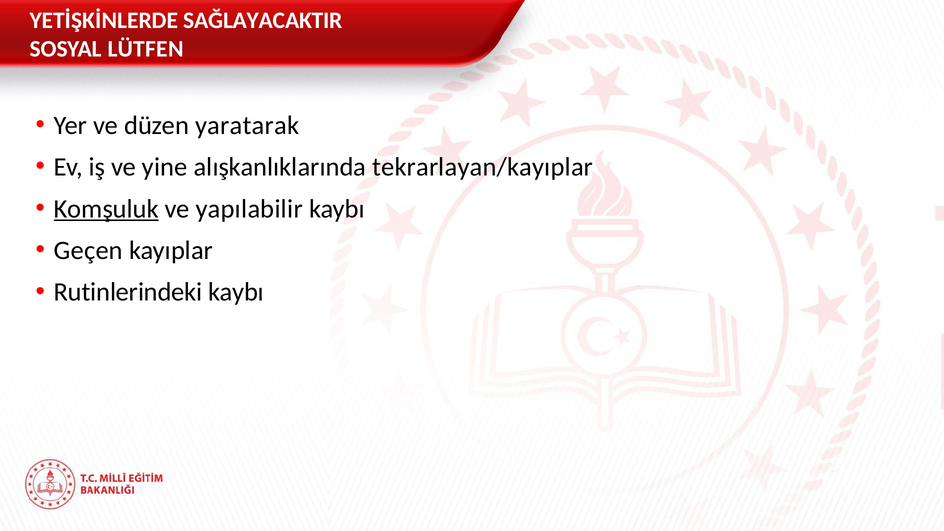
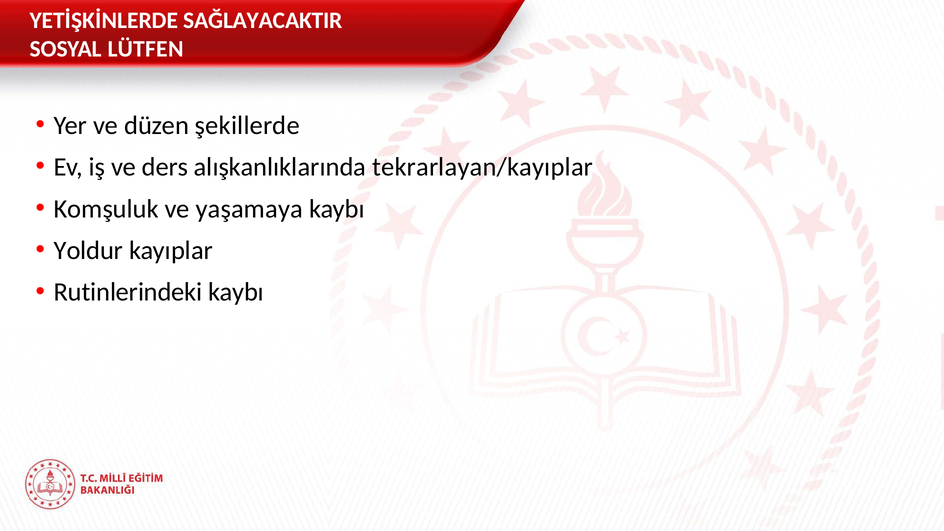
yaratarak: yaratarak -> şekillerde
yine: yine -> ders
Komşuluk underline: present -> none
yapılabilir: yapılabilir -> yaşamaya
Geçen: Geçen -> Yoldur
